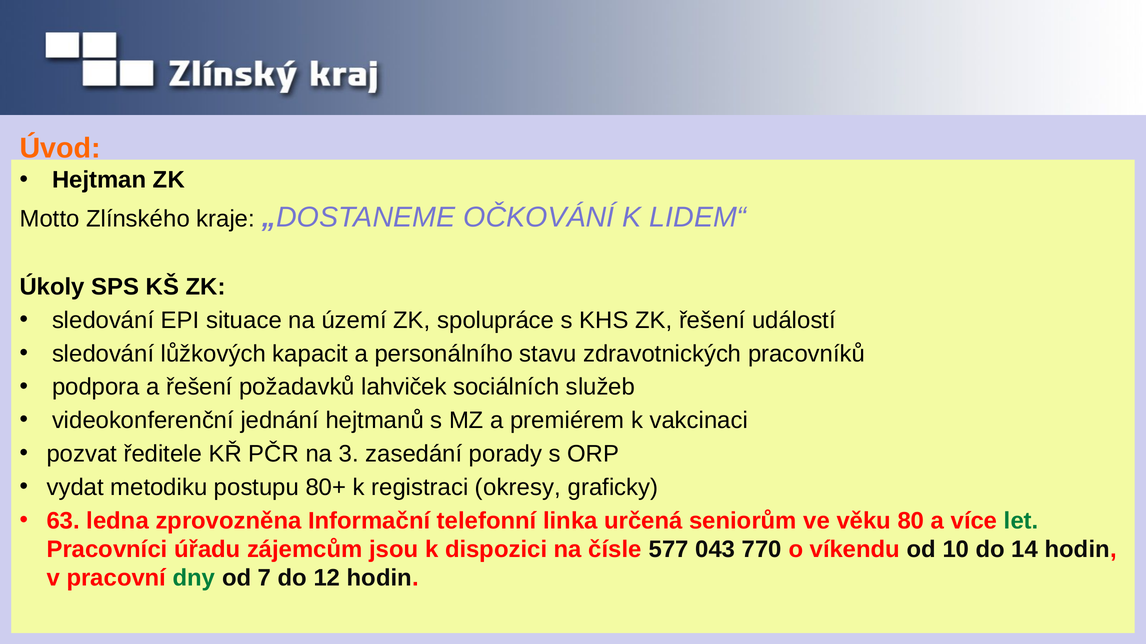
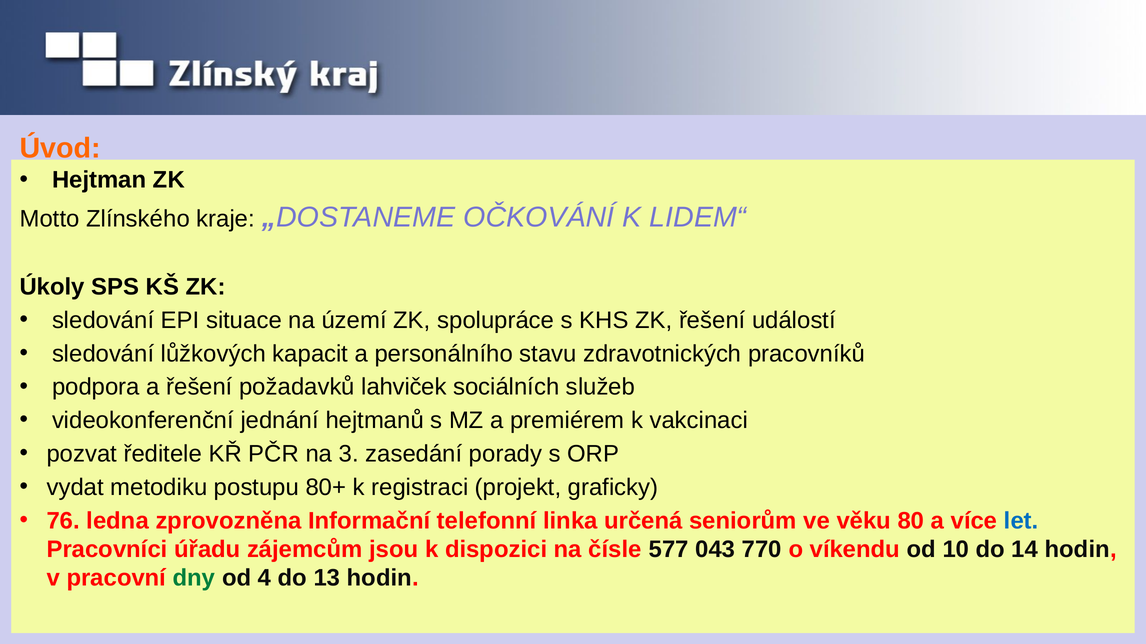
okresy: okresy -> projekt
63: 63 -> 76
let colour: green -> blue
7: 7 -> 4
12: 12 -> 13
